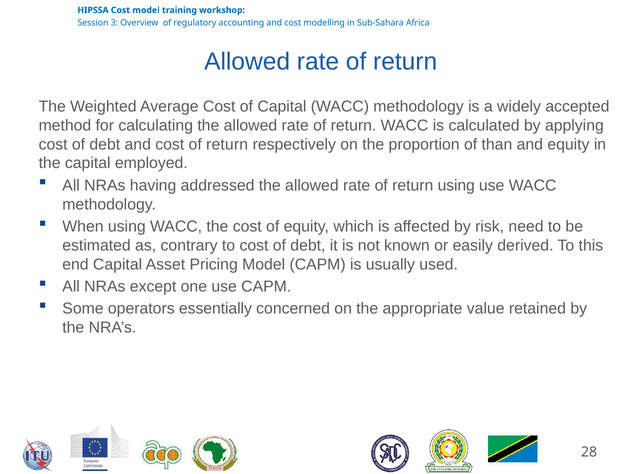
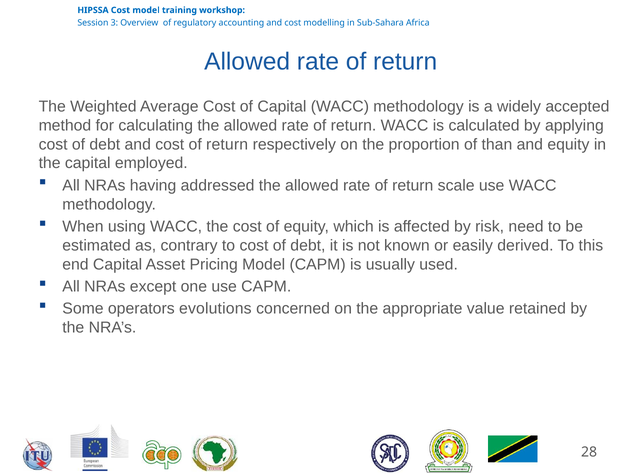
return using: using -> scale
essentially: essentially -> evolutions
